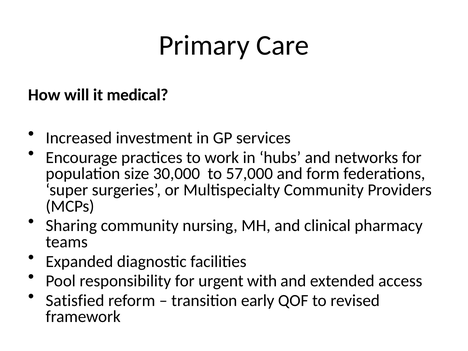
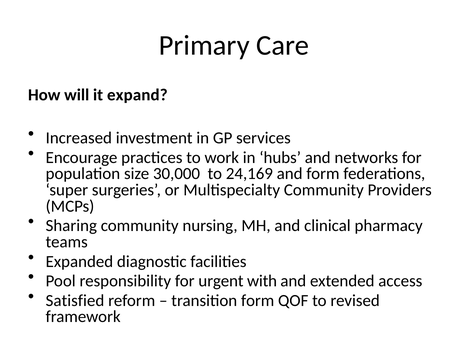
medical: medical -> expand
57,000: 57,000 -> 24,169
transition early: early -> form
